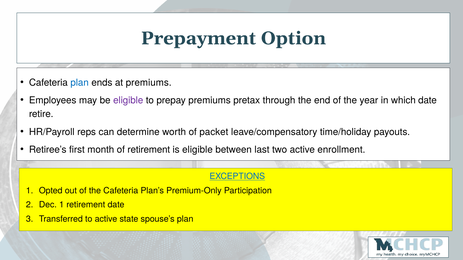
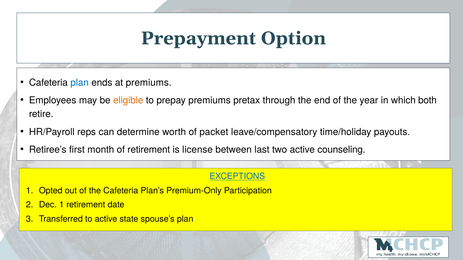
eligible at (128, 100) colour: purple -> orange
which date: date -> both
is eligible: eligible -> license
enrollment: enrollment -> counseling
